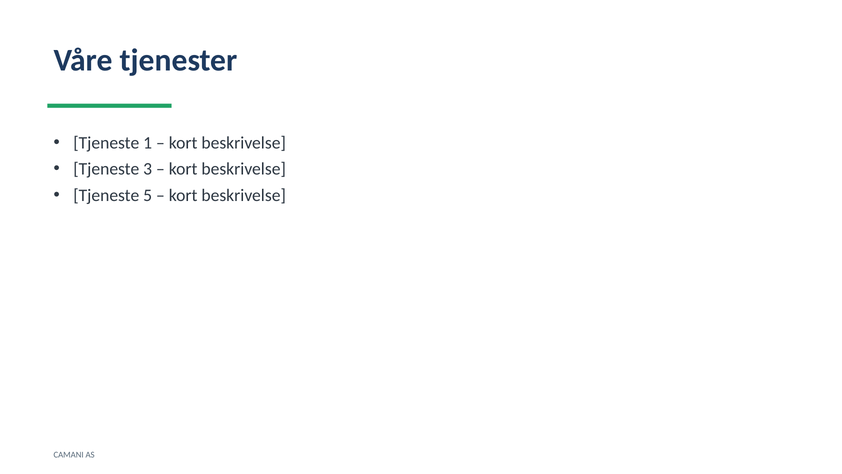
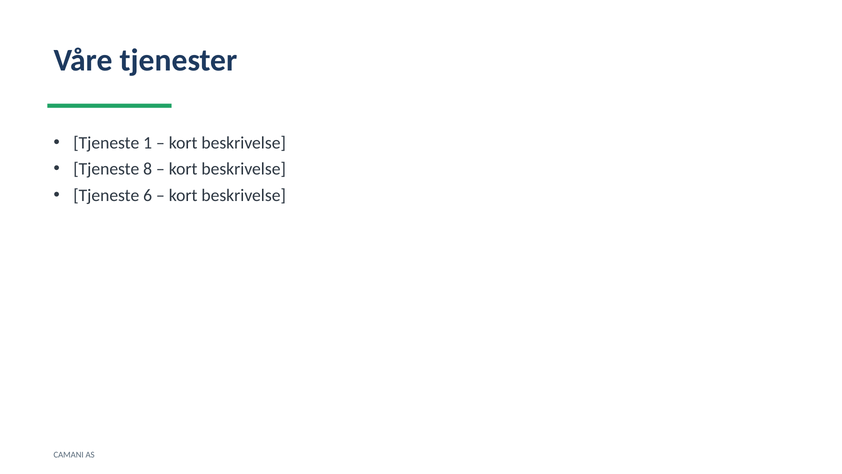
3: 3 -> 8
5: 5 -> 6
